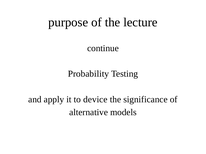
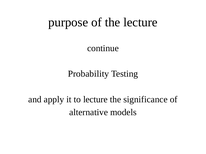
to device: device -> lecture
